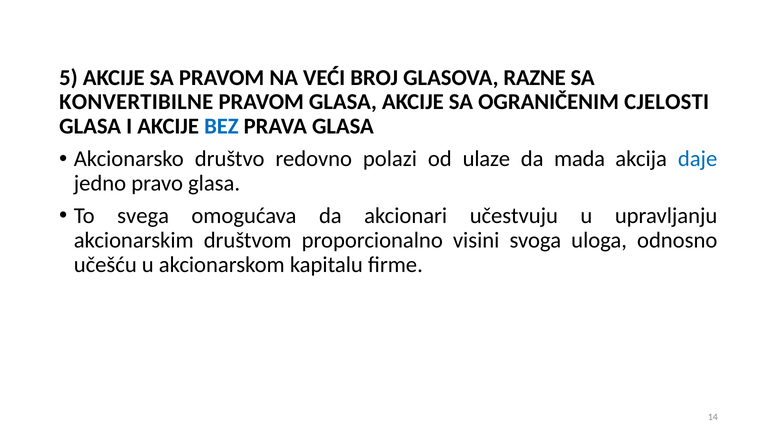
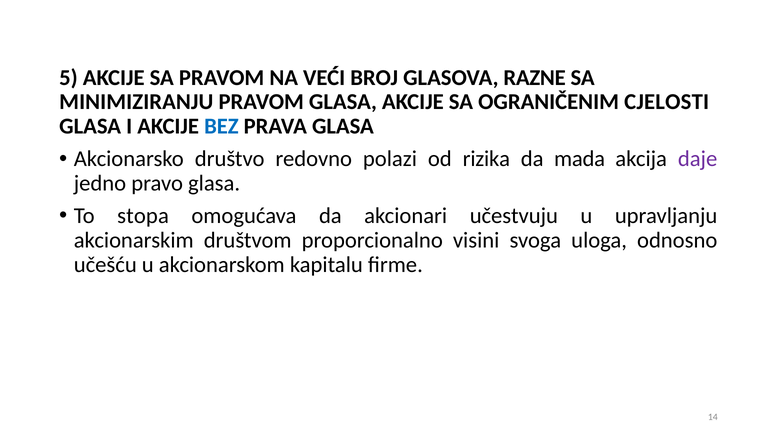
KONVERTIBILNE: KONVERTIBILNE -> MINIMIZIRANJU
ulaze: ulaze -> rizika
daje colour: blue -> purple
svega: svega -> stopa
